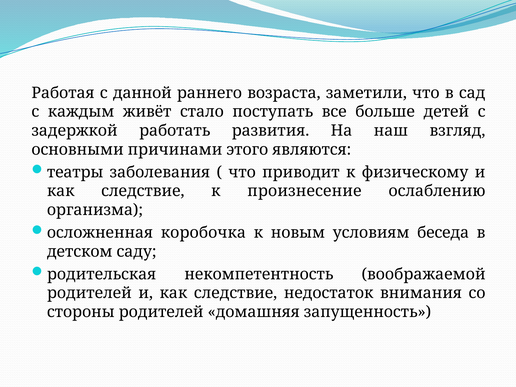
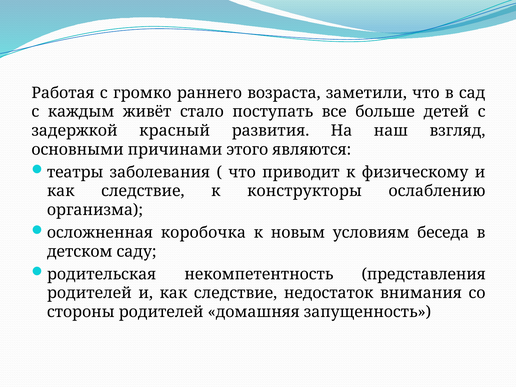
данной: данной -> громко
работать: работать -> красный
произнесение: произнесение -> конструкторы
воображаемой: воображаемой -> представления
